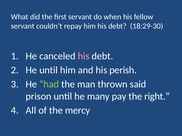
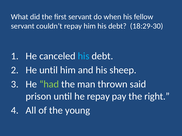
his at (84, 56) colour: pink -> light blue
perish: perish -> sheep
he many: many -> repay
mercy: mercy -> young
